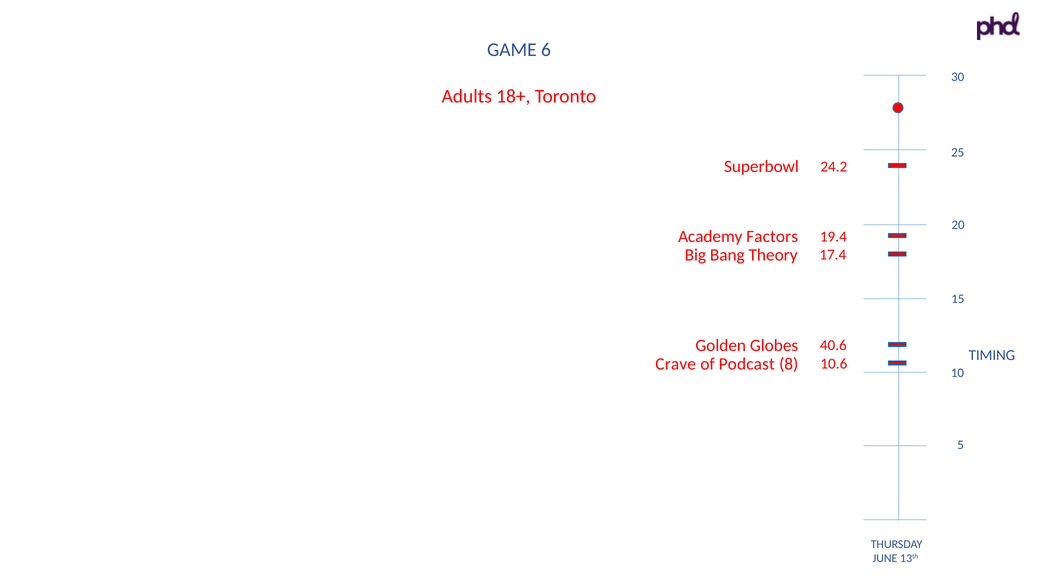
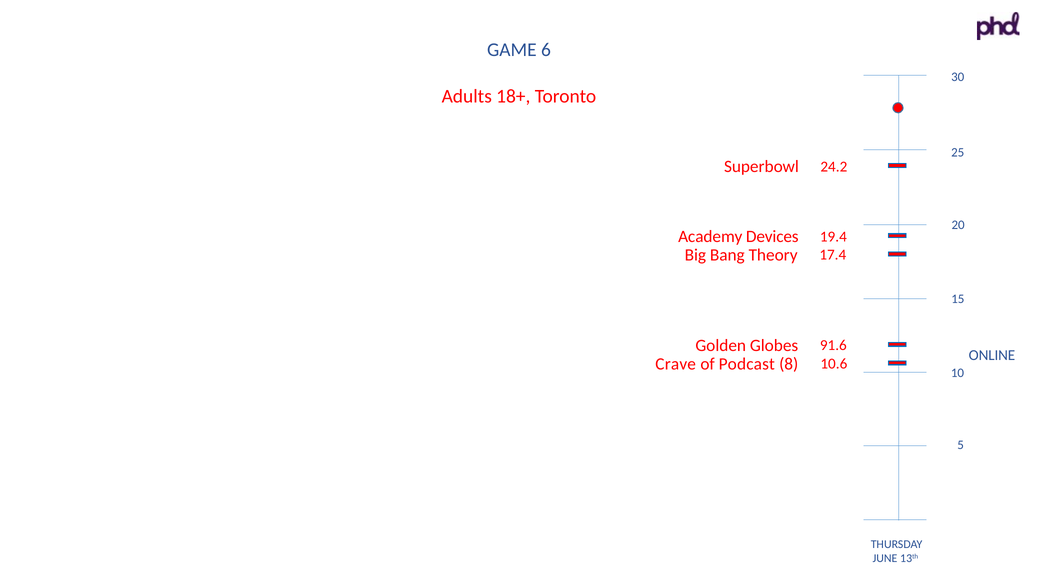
Factors: Factors -> Devices
40.6: 40.6 -> 91.6
TIMING: TIMING -> ONLINE
